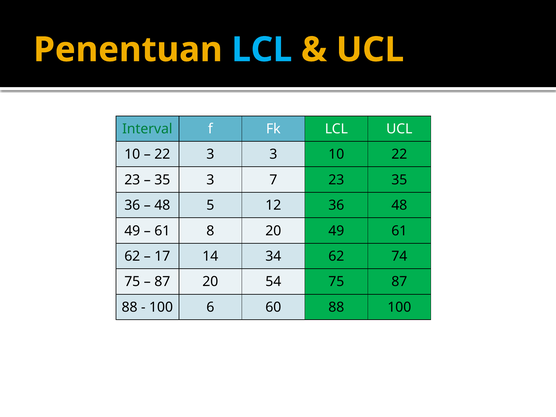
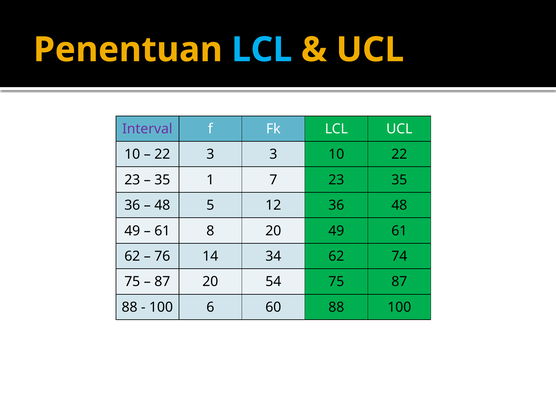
Interval colour: green -> purple
35 3: 3 -> 1
17: 17 -> 76
